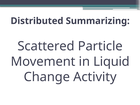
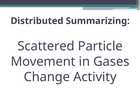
Liquid: Liquid -> Gases
